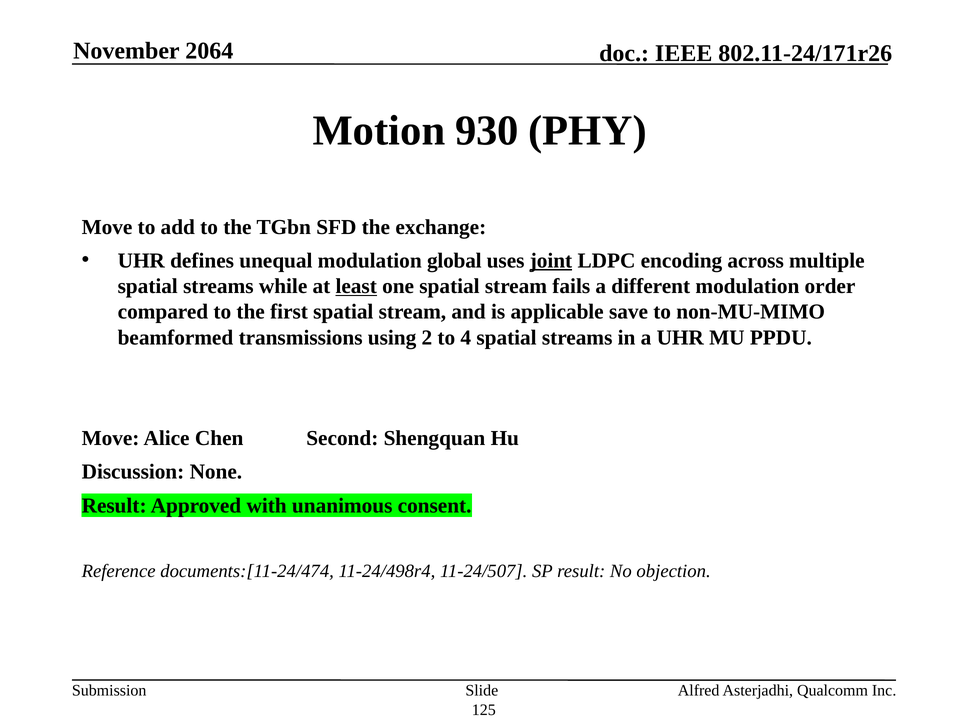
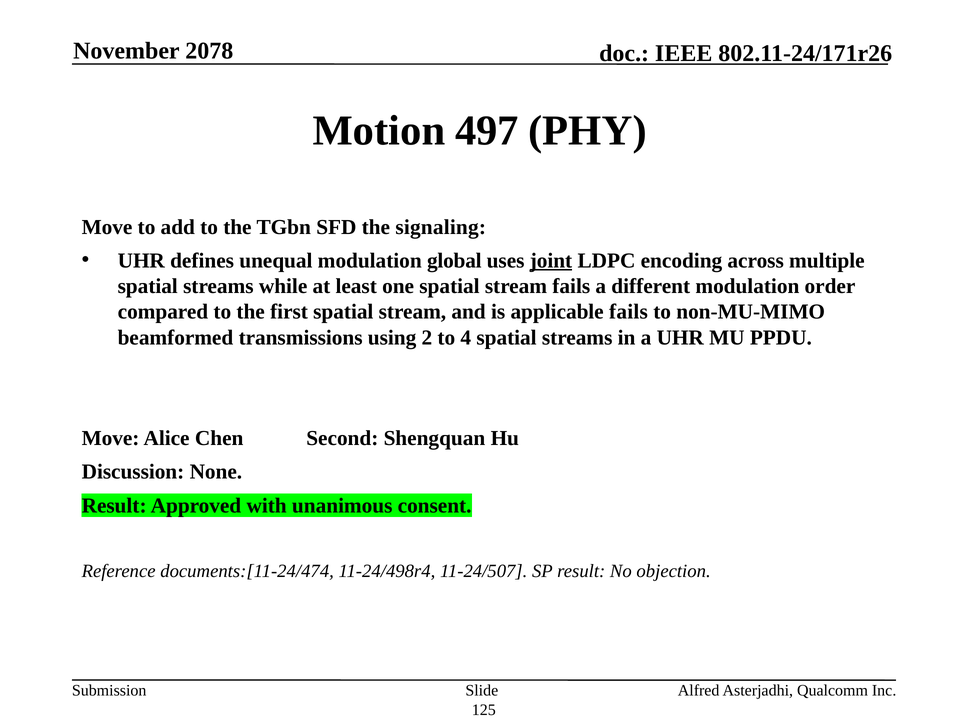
2064: 2064 -> 2078
930: 930 -> 497
exchange: exchange -> signaling
least underline: present -> none
applicable save: save -> fails
